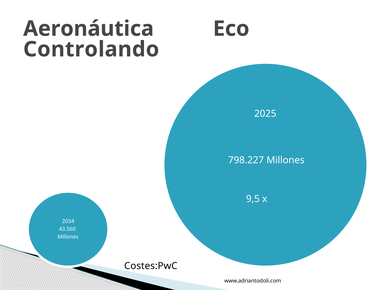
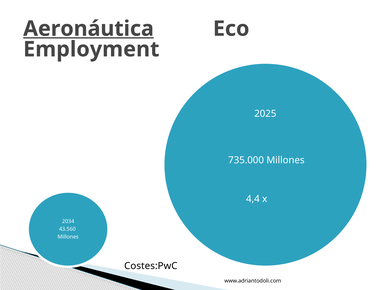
Aeronáutica underline: none -> present
Controlando: Controlando -> Employment
798.227: 798.227 -> 735.000
9,5: 9,5 -> 4,4
